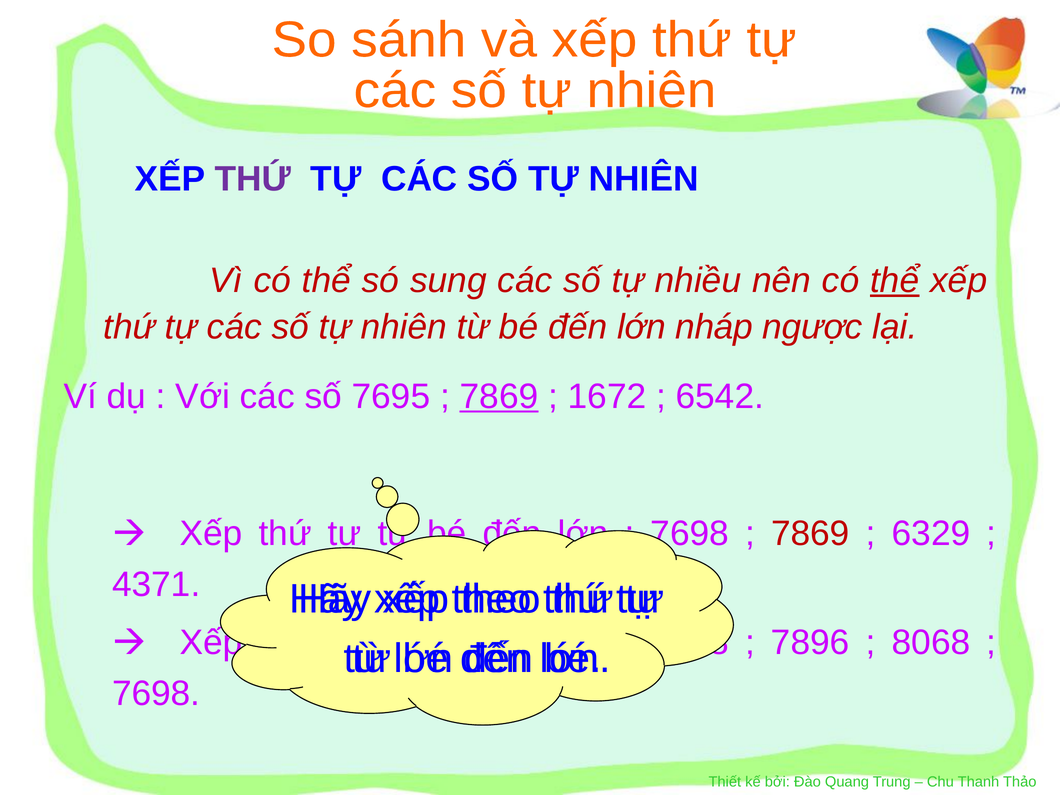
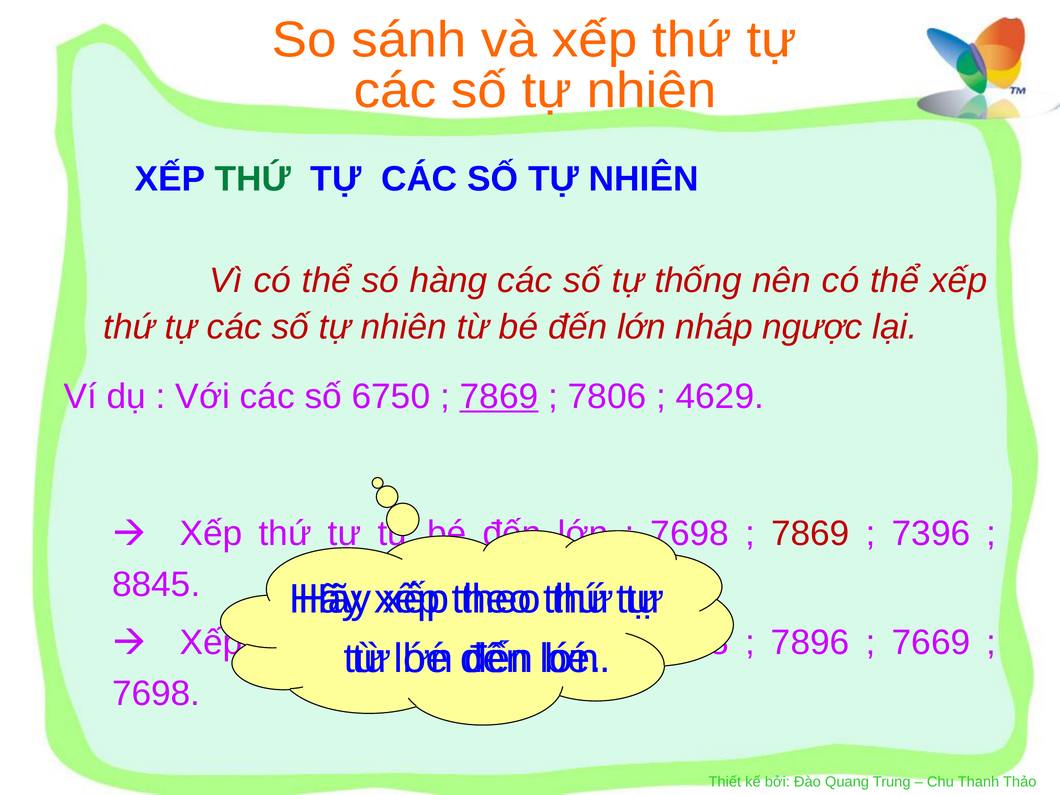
THỨ at (253, 179) colour: purple -> green
sung: sung -> hàng
nhiều: nhiều -> thống
thể at (895, 281) underline: present -> none
7695: 7695 -> 6750
1672: 1672 -> 7806
6542: 6542 -> 4629
6329: 6329 -> 7396
4371: 4371 -> 8845
8068: 8068 -> 7669
